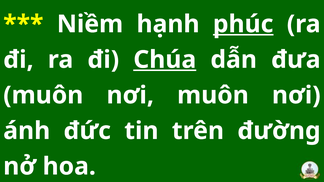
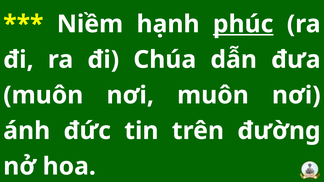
Chúa underline: present -> none
